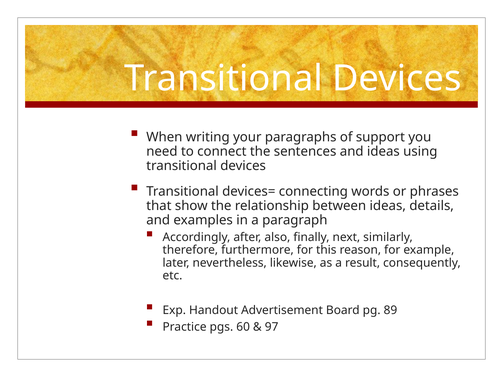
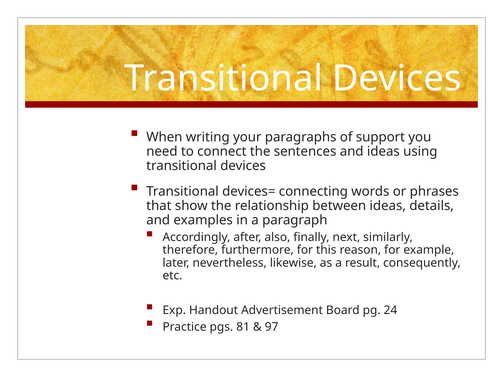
89: 89 -> 24
60: 60 -> 81
